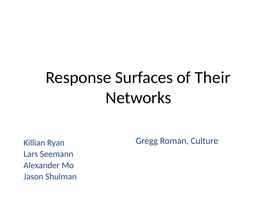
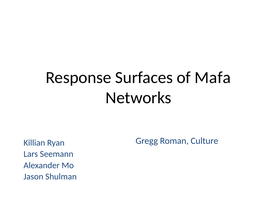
Their: Their -> Mafa
